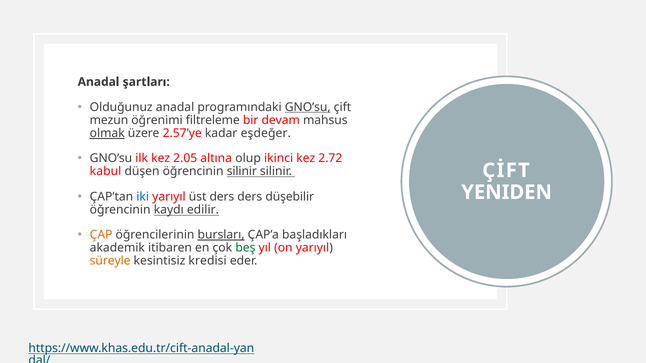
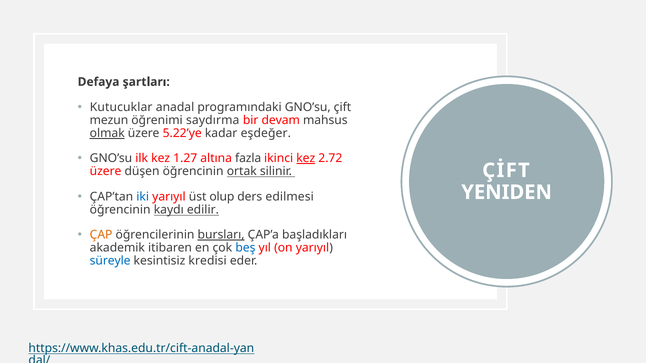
Anadal at (99, 82): Anadal -> Defaya
Olduğunuz: Olduğunuz -> Kutucuklar
GNO’su at (308, 107) underline: present -> none
filtreleme: filtreleme -> saydırma
2.57’ye: 2.57’ye -> 5.22’ye
2.05: 2.05 -> 1.27
olup: olup -> fazla
kez at (306, 159) underline: none -> present
kabul at (106, 172): kabul -> üzere
öğrencinin silinir: silinir -> ortak
üst ders: ders -> olup
düşebilir: düşebilir -> edilmesi
beş colour: green -> blue
süreyle colour: orange -> blue
